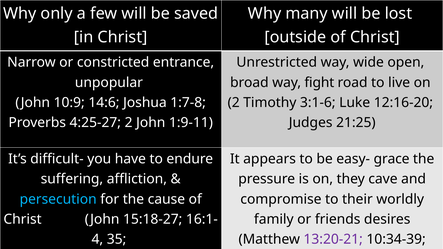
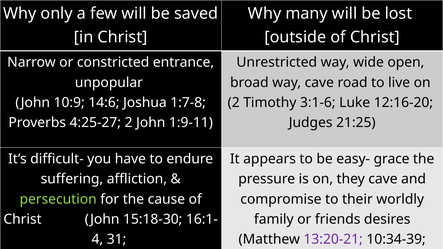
way fight: fight -> cave
persecution colour: light blue -> light green
15:18-27: 15:18-27 -> 15:18-30
35: 35 -> 31
